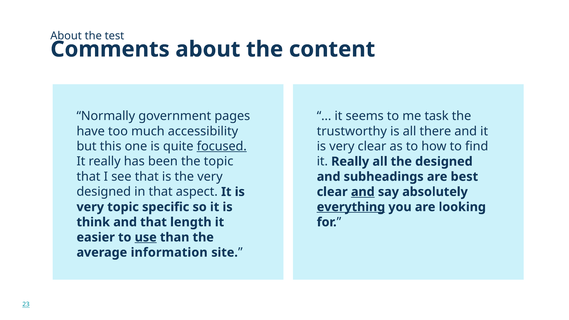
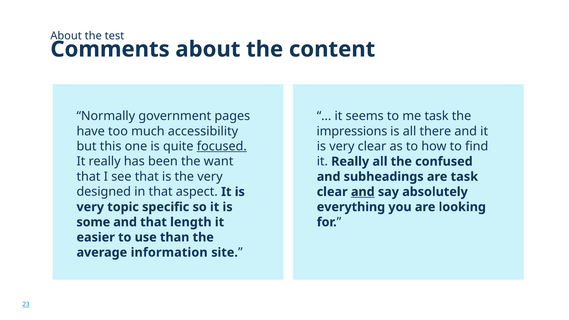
trustworthy: trustworthy -> impressions
the topic: topic -> want
the designed: designed -> confused
are best: best -> task
everything underline: present -> none
think: think -> some
use underline: present -> none
